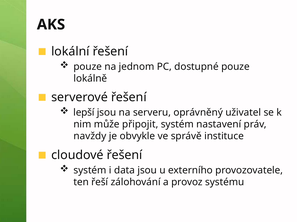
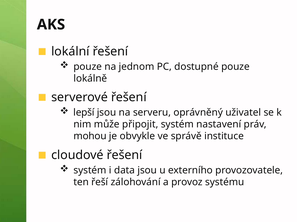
navždy: navždy -> mohou
